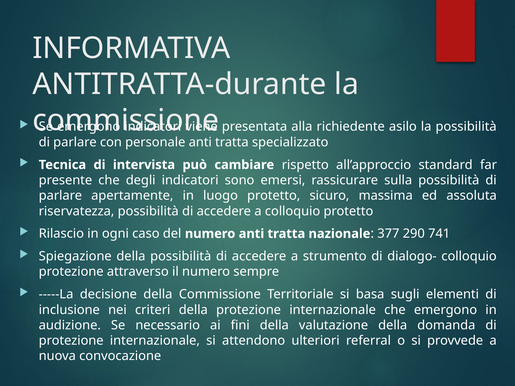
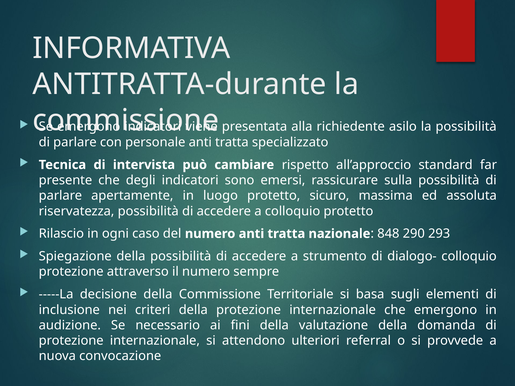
377: 377 -> 848
741: 741 -> 293
